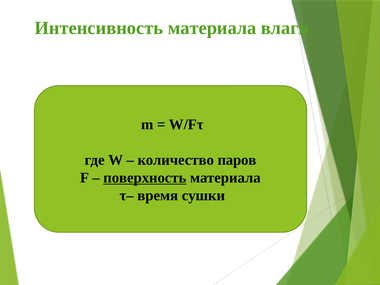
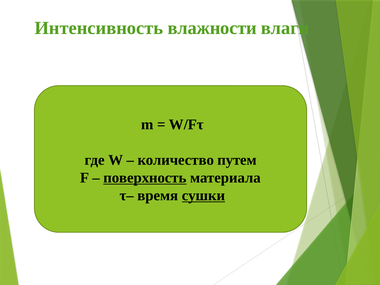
Интенсивность материала: материала -> влажности
паров: паров -> путем
сушки underline: none -> present
